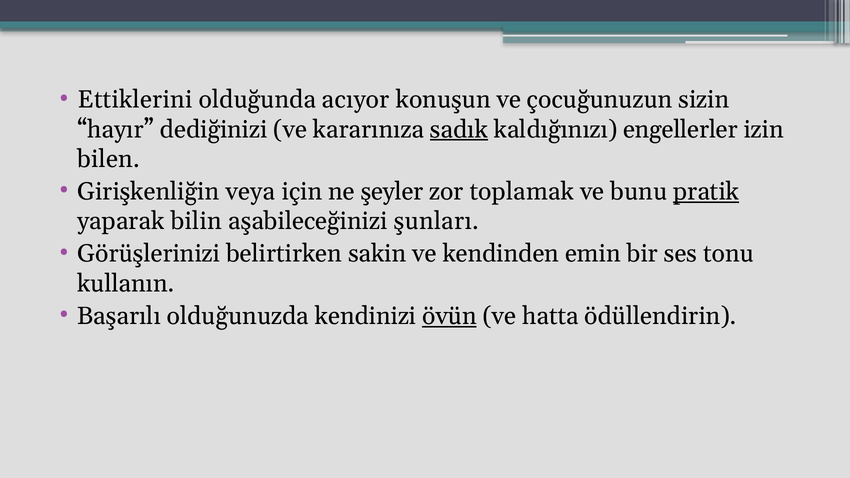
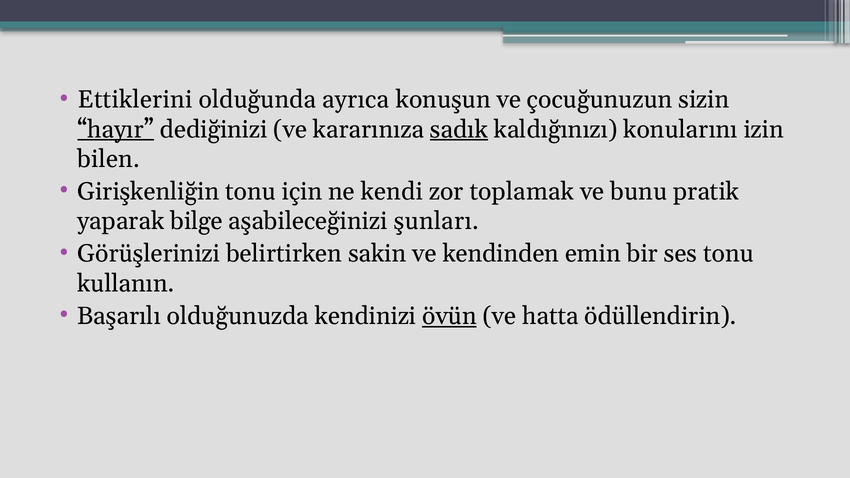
acıyor: acıyor -> ayrıca
hayır underline: none -> present
engellerler: engellerler -> konularını
Girişkenliğin veya: veya -> tonu
şeyler: şeyler -> kendi
pratik underline: present -> none
bilin: bilin -> bilge
